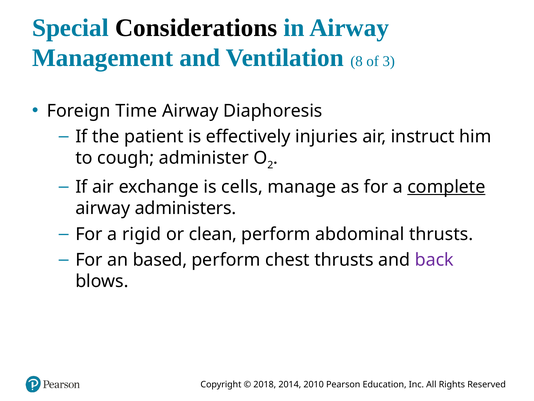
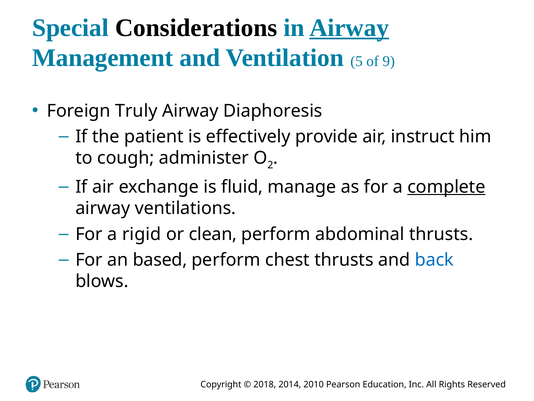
Airway at (349, 28) underline: none -> present
8: 8 -> 5
3: 3 -> 9
Time: Time -> Truly
injuries: injuries -> provide
cells: cells -> fluid
administers: administers -> ventilations
back colour: purple -> blue
